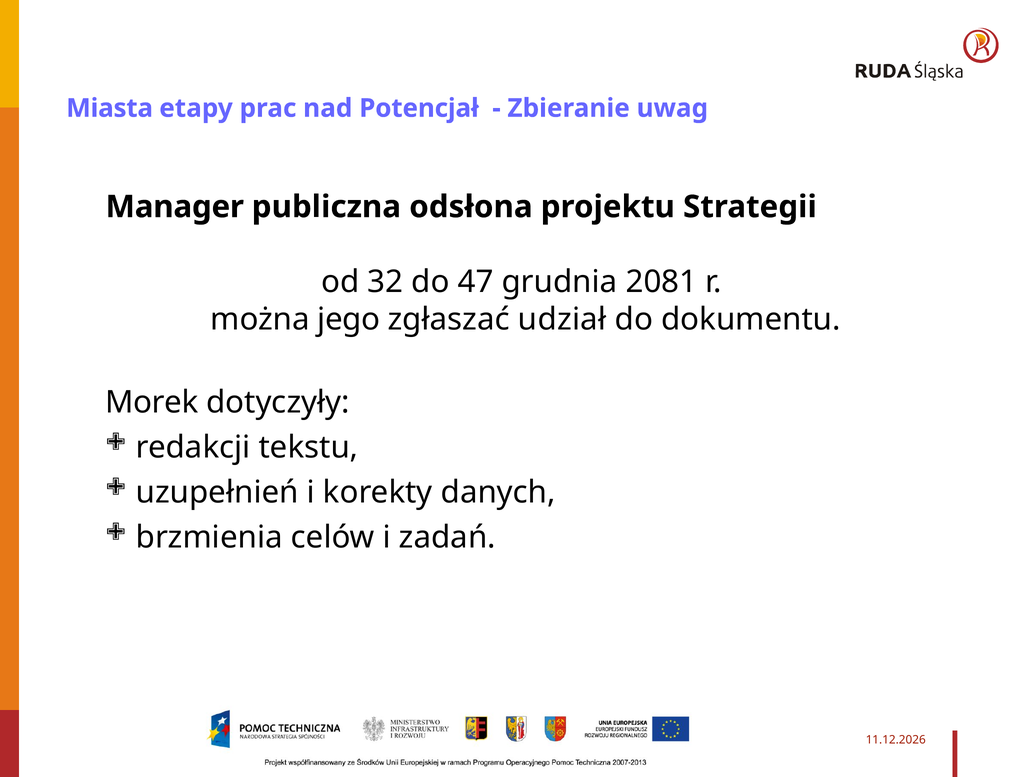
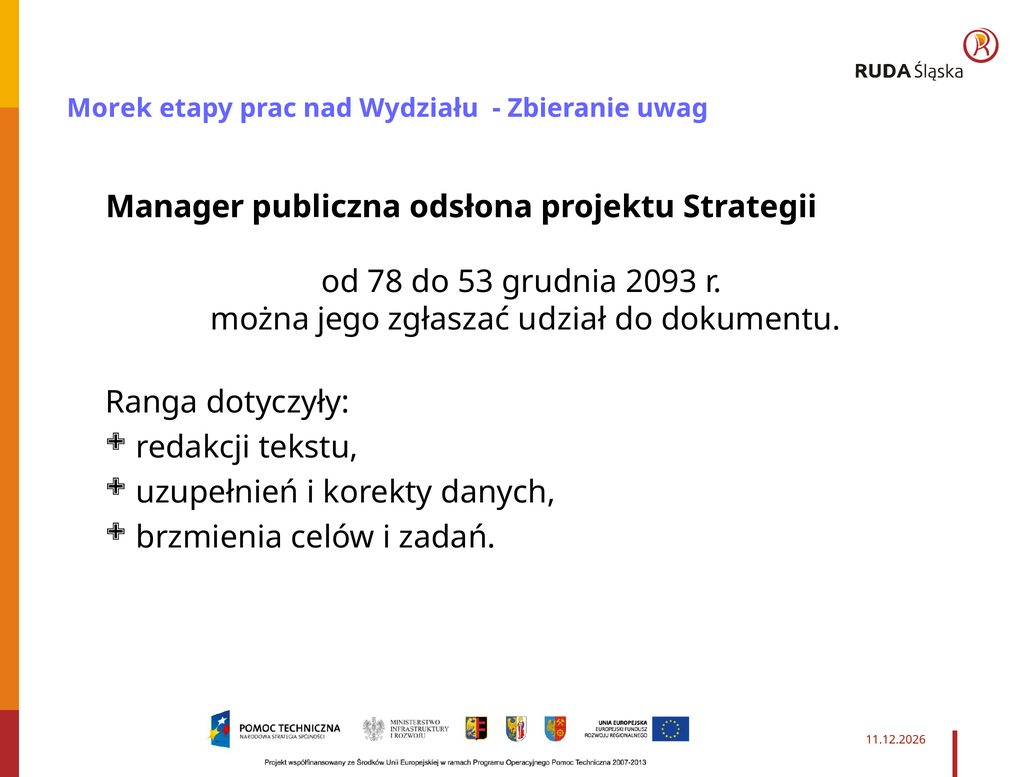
Miasta: Miasta -> Morek
Potencjał: Potencjał -> Wydziału
32: 32 -> 78
47: 47 -> 53
2081: 2081 -> 2093
Morek: Morek -> Ranga
